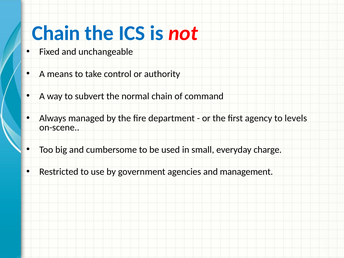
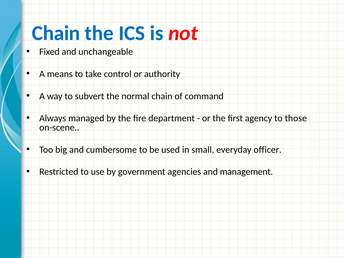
levels: levels -> those
charge: charge -> officer
